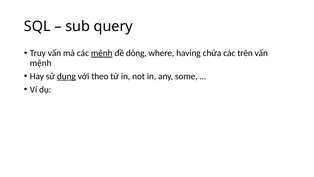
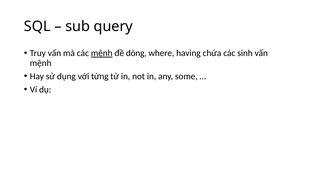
trên: trên -> sinh
dụng underline: present -> none
theo: theo -> từng
